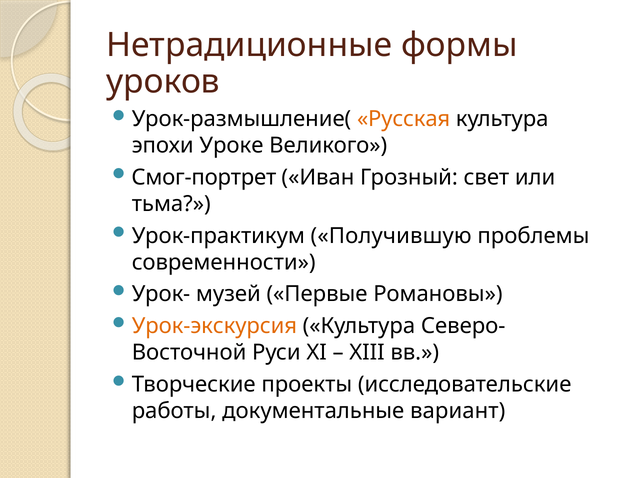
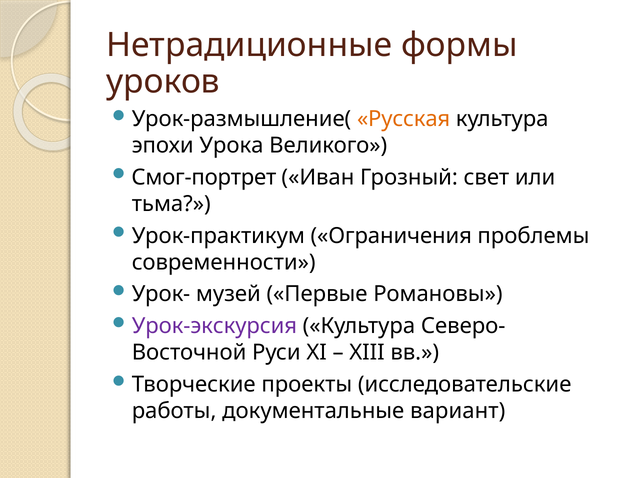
Уроке: Уроке -> Урока
Получившую: Получившую -> Ограничения
Урок-экскурсия colour: orange -> purple
